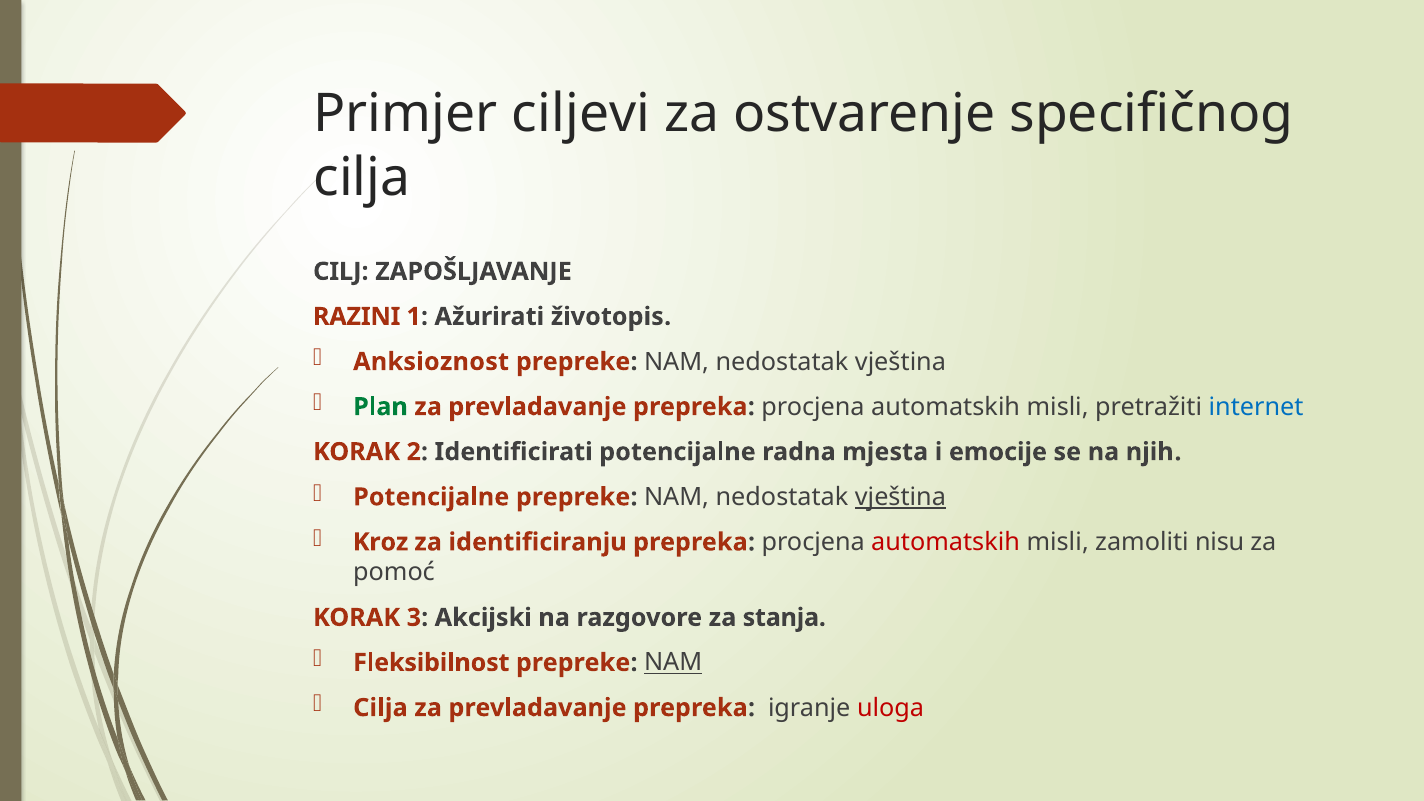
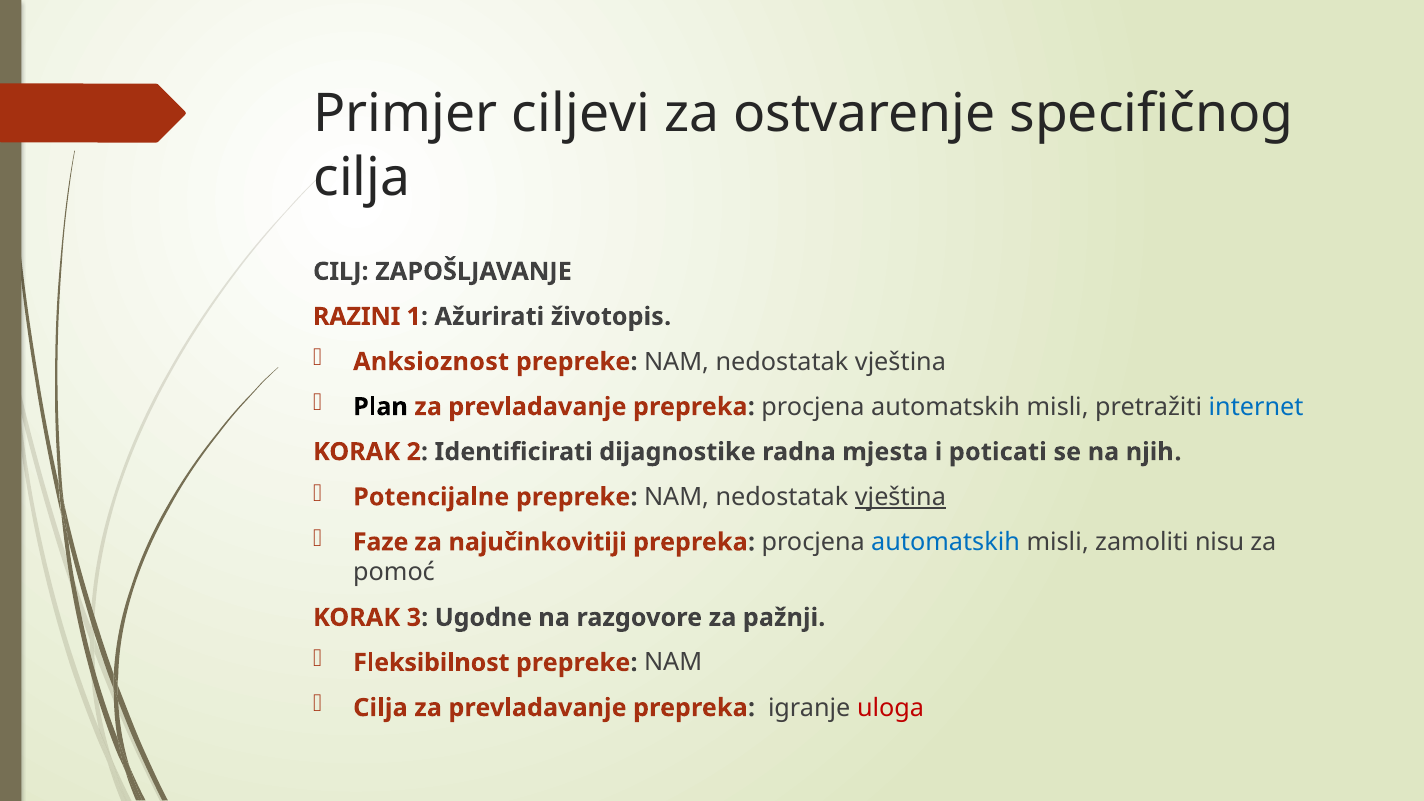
Plan colour: green -> black
Identificirati potencijalne: potencijalne -> dijagnostike
emocije: emocije -> poticati
Kroz: Kroz -> Faze
identificiranju: identificiranju -> najučinkovitiji
automatskih at (946, 542) colour: red -> blue
Akcijski: Akcijski -> Ugodne
stanja: stanja -> pažnji
NAM at (673, 663) underline: present -> none
